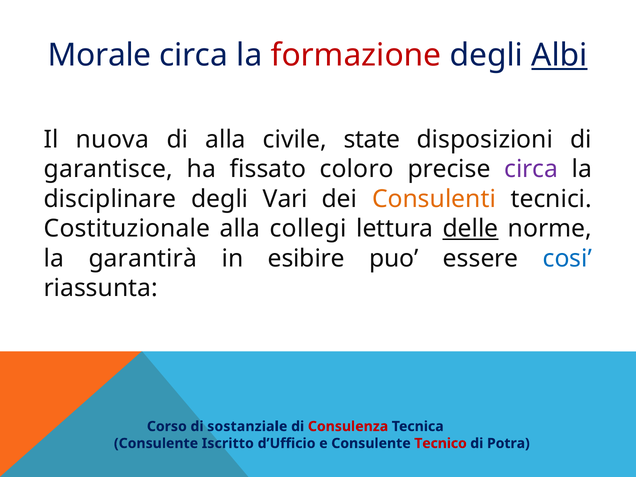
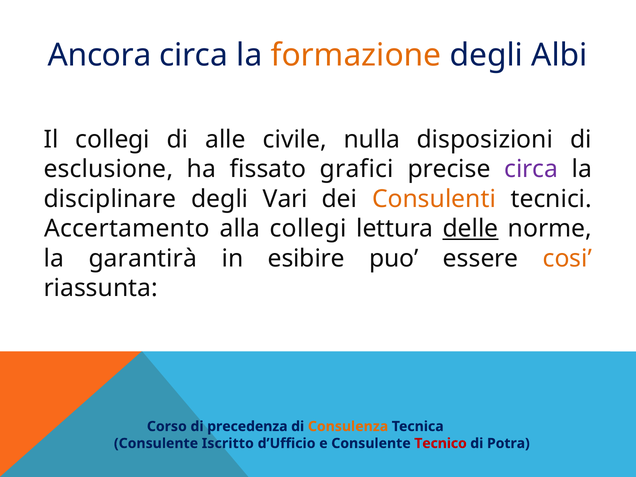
Morale: Morale -> Ancora
formazione colour: red -> orange
Albi underline: present -> none
Il nuova: nuova -> collegi
di alla: alla -> alle
state: state -> nulla
garantisce: garantisce -> esclusione
coloro: coloro -> grafici
Costituzionale: Costituzionale -> Accertamento
cosi colour: blue -> orange
sostanziale: sostanziale -> precedenza
Consulenza colour: red -> orange
